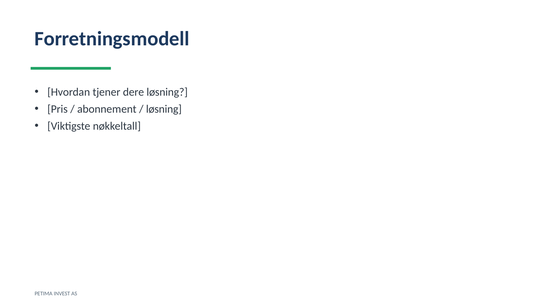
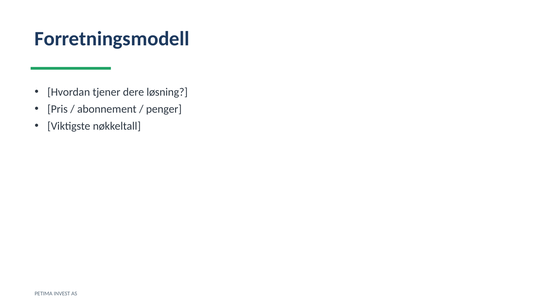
løsning at (164, 109): løsning -> penger
